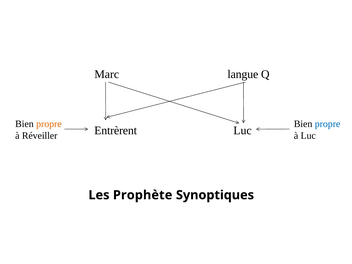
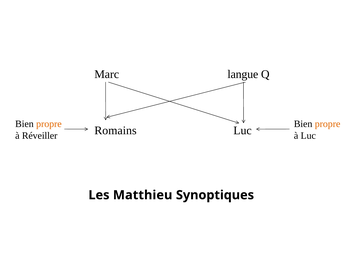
propre at (328, 124) colour: blue -> orange
Entrèrent: Entrèrent -> Romains
Prophète: Prophète -> Matthieu
